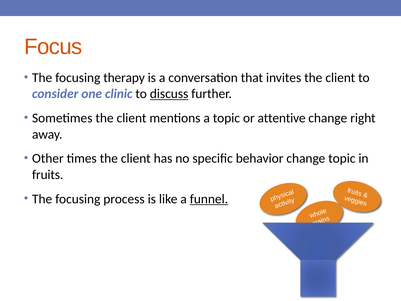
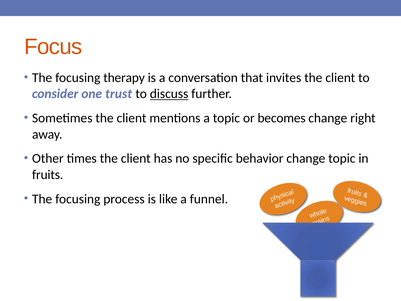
clinic: clinic -> trust
attentive: attentive -> becomes
funnel underline: present -> none
